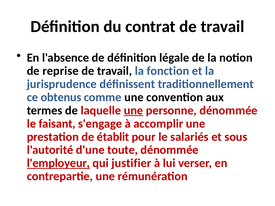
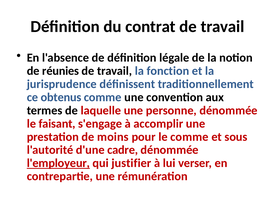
reprise: reprise -> réunies
une at (134, 111) underline: present -> none
établit: établit -> moins
le salariés: salariés -> comme
toute: toute -> cadre
